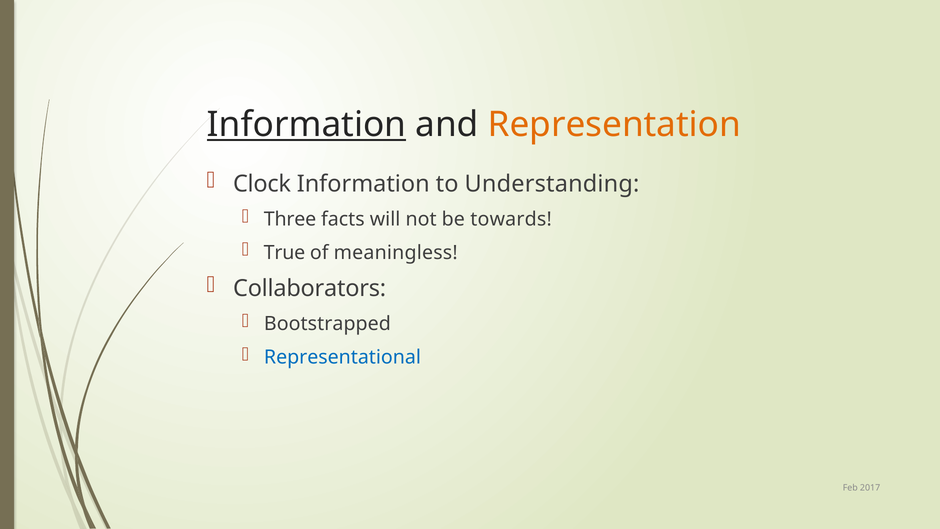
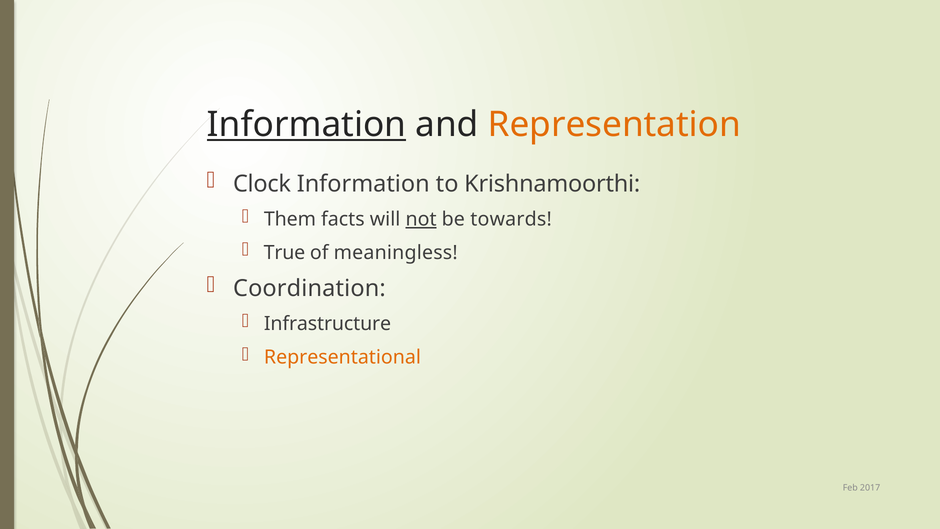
Understanding: Understanding -> Krishnamoorthi
Three: Three -> Them
not underline: none -> present
Collaborators: Collaborators -> Coordination
Bootstrapped: Bootstrapped -> Infrastructure
Representational colour: blue -> orange
